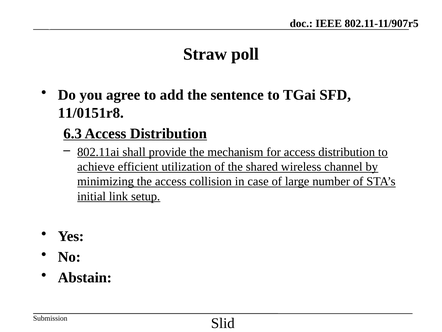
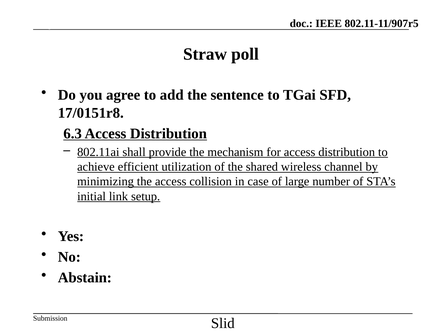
11/0151r8: 11/0151r8 -> 17/0151r8
